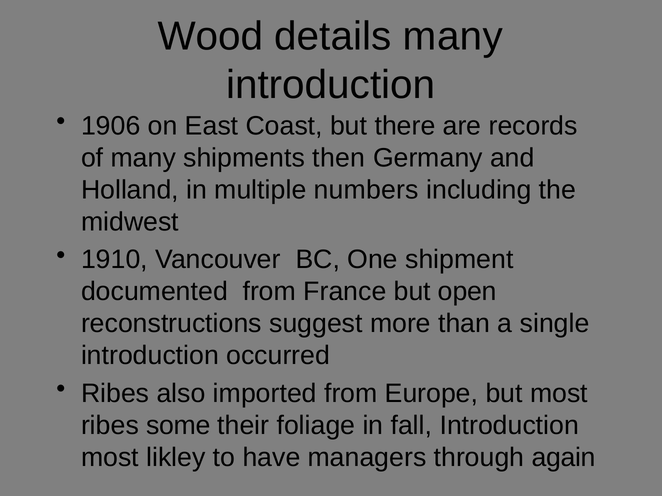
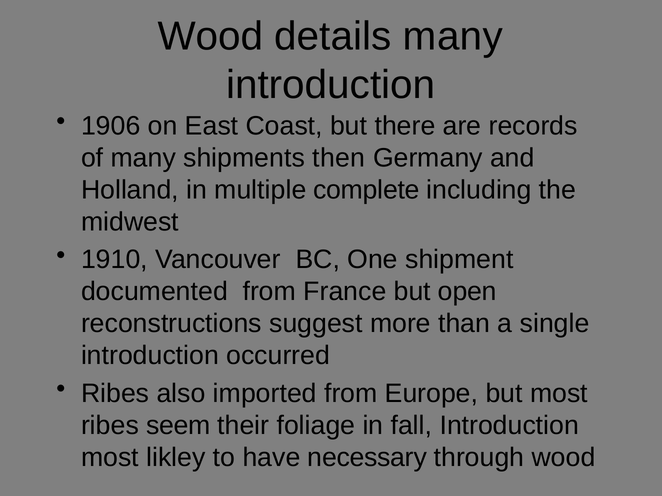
numbers: numbers -> complete
some: some -> seem
managers: managers -> necessary
through again: again -> wood
